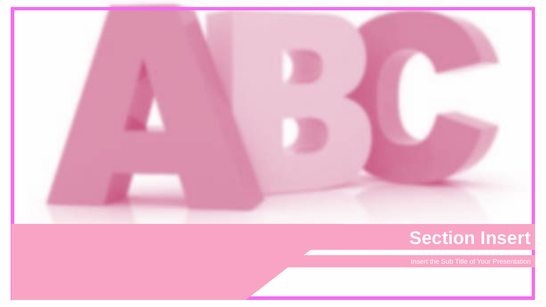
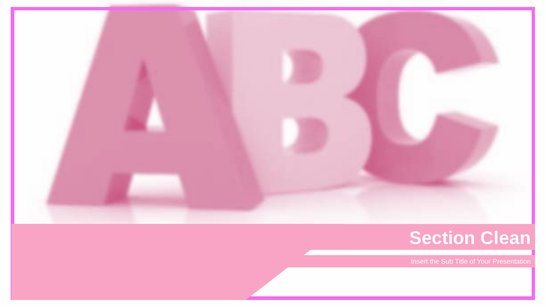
Section Insert: Insert -> Clean
